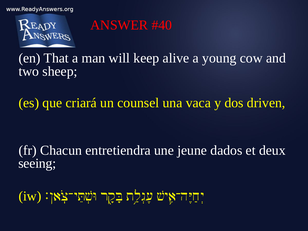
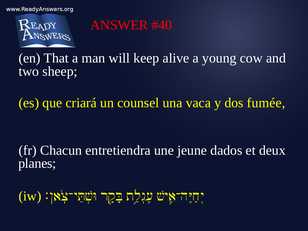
driven: driven -> fumée
seeing: seeing -> planes
